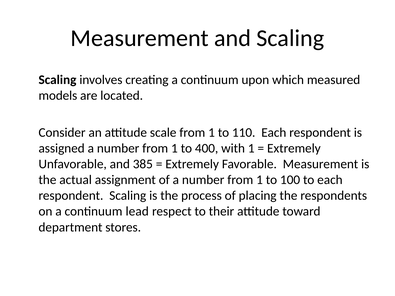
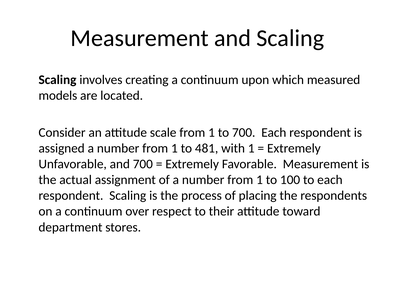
to 110: 110 -> 700
400: 400 -> 481
and 385: 385 -> 700
lead: lead -> over
